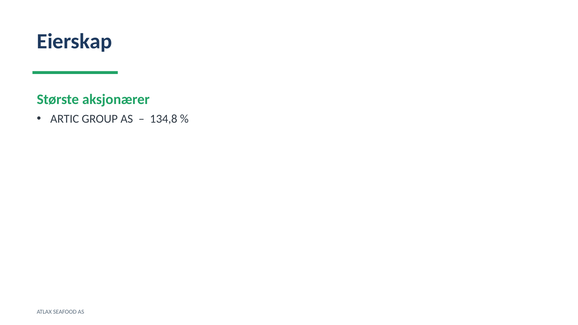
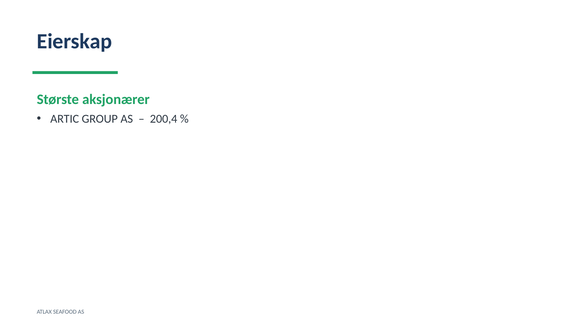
134,8: 134,8 -> 200,4
